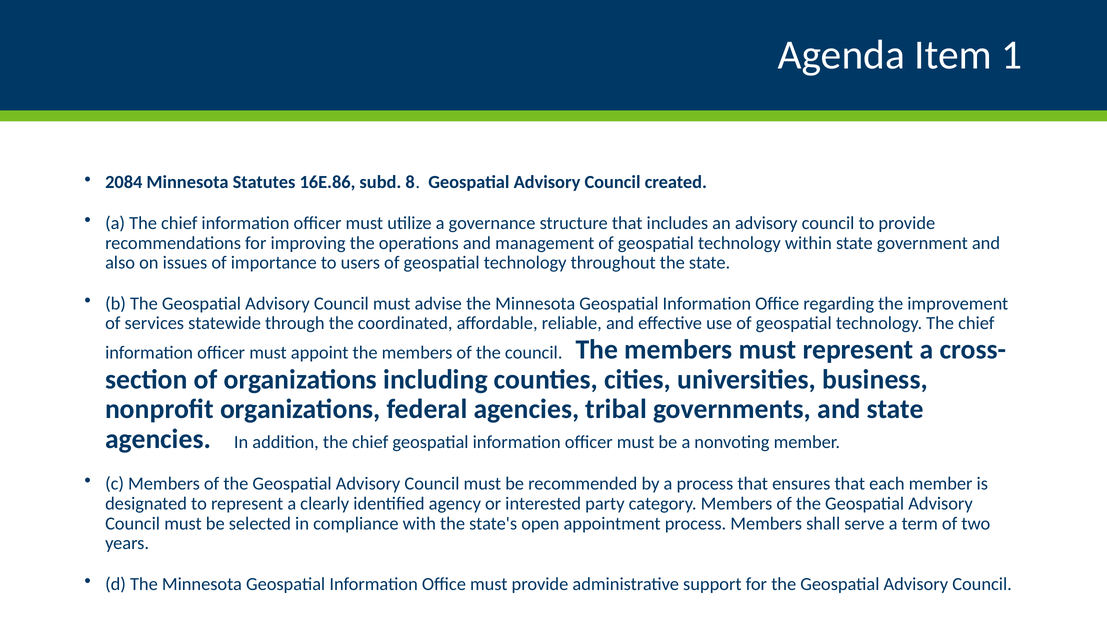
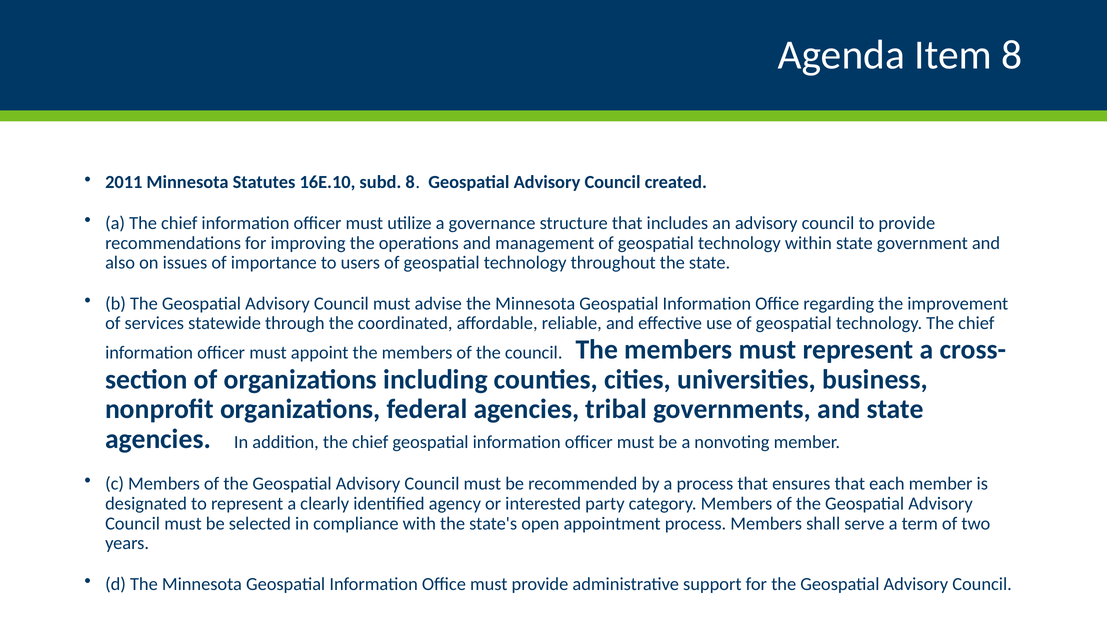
Item 1: 1 -> 8
2084: 2084 -> 2011
16E.86: 16E.86 -> 16E.10
